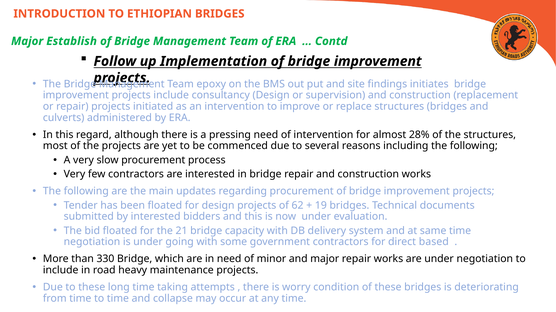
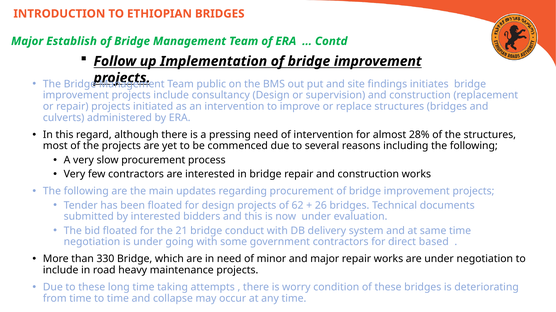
epoxy: epoxy -> public
19: 19 -> 26
capacity: capacity -> conduct
